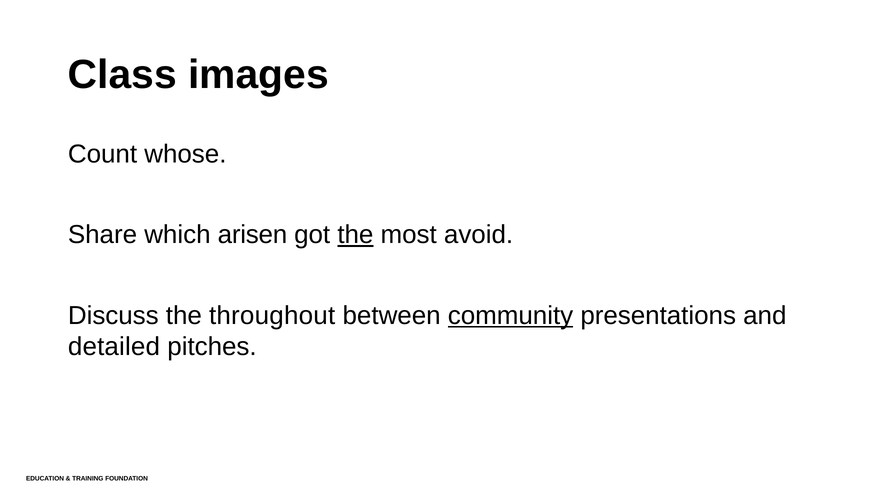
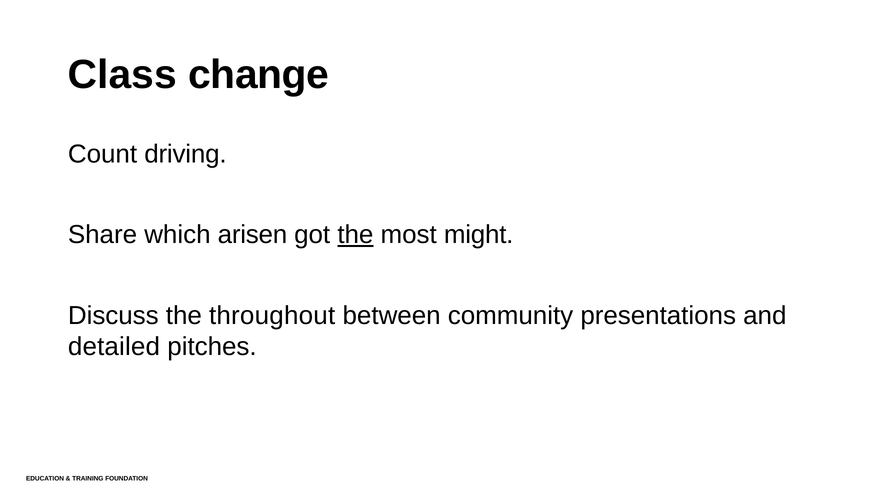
images: images -> change
whose: whose -> driving
avoid: avoid -> might
community underline: present -> none
